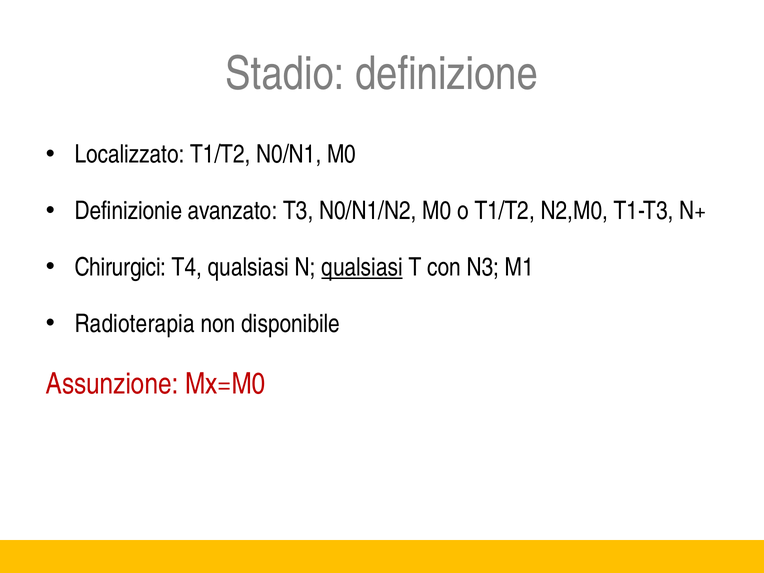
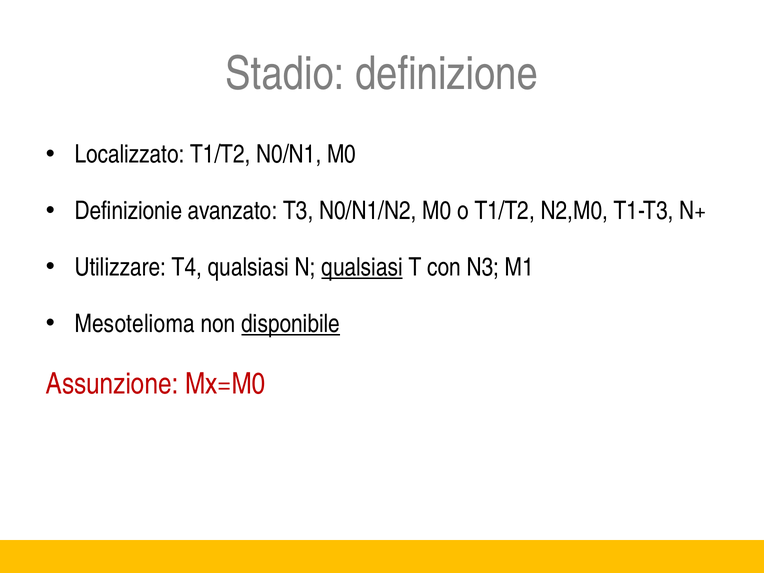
Chirurgici: Chirurgici -> Utilizzare
Radioterapia: Radioterapia -> Mesotelioma
disponibile underline: none -> present
